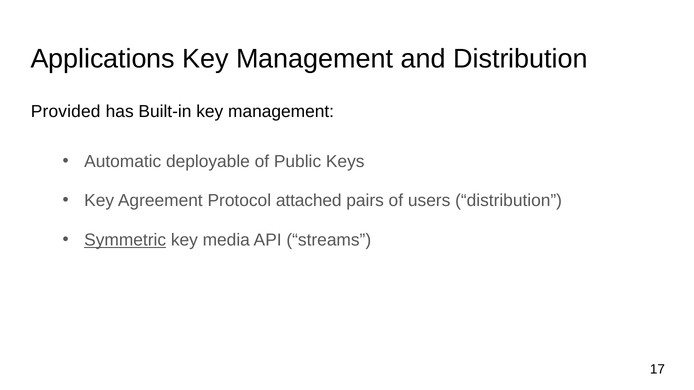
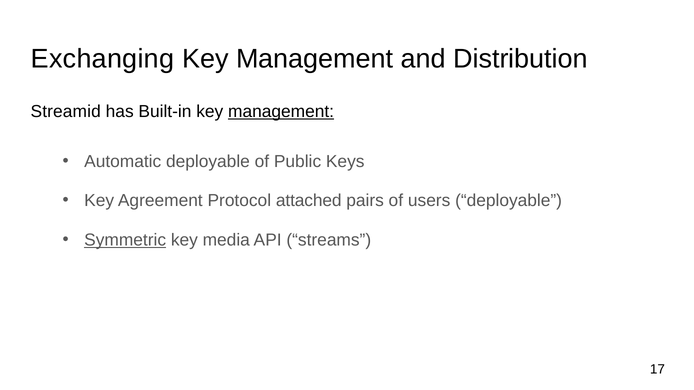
Applications: Applications -> Exchanging
Provided: Provided -> Streamid
management at (281, 112) underline: none -> present
users distribution: distribution -> deployable
